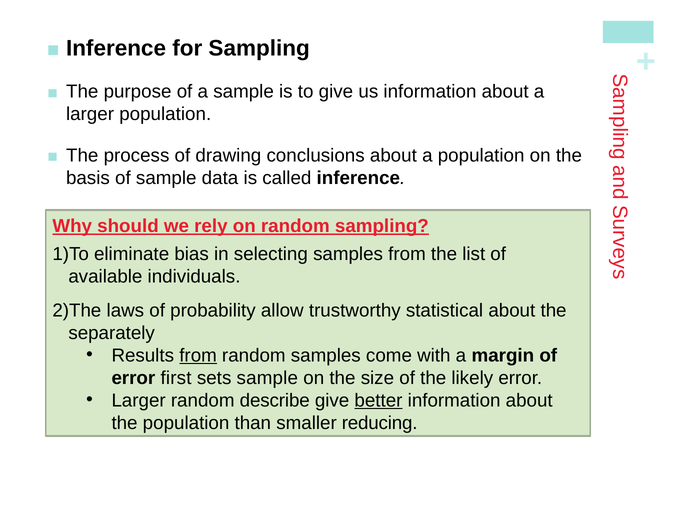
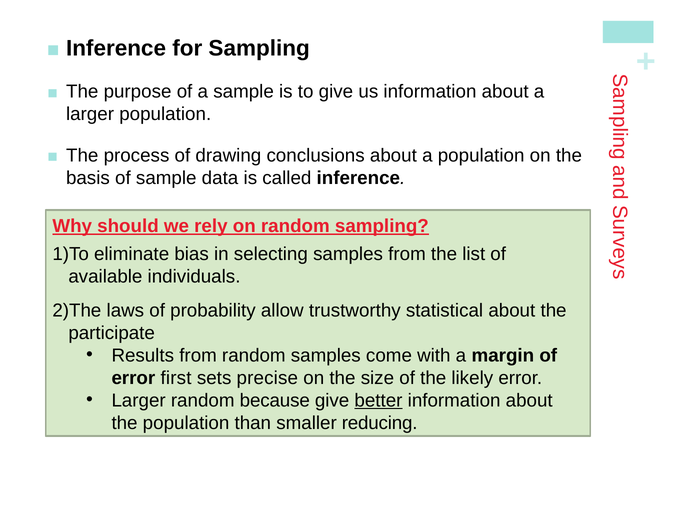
separately: separately -> participate
from at (198, 356) underline: present -> none
sets sample: sample -> precise
describe: describe -> because
